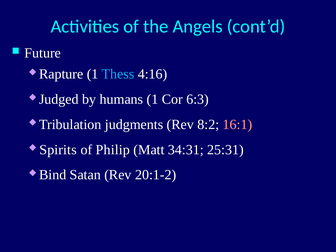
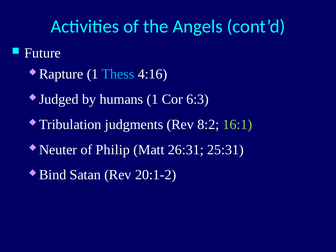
16:1 colour: pink -> light green
Spirits: Spirits -> Neuter
34:31: 34:31 -> 26:31
